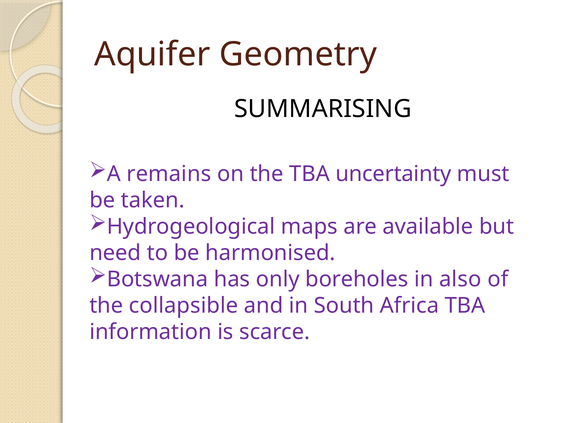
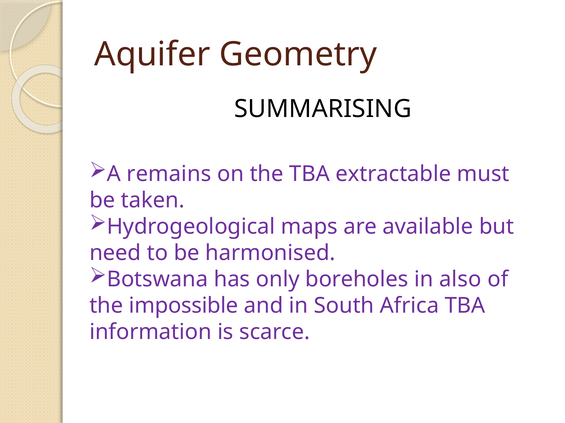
uncertainty: uncertainty -> extractable
collapsible: collapsible -> impossible
